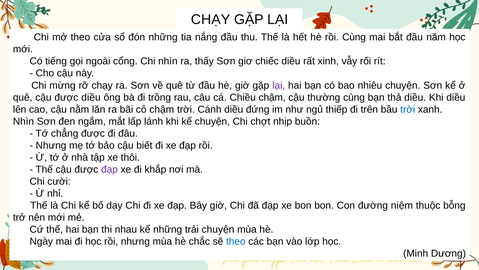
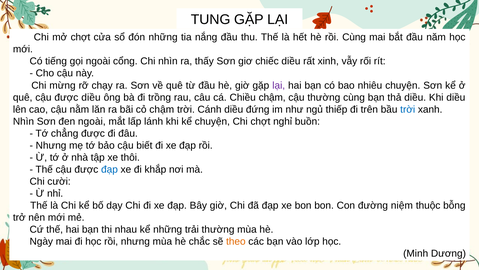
CHẠY at (211, 19): CHẠY -> TUNG
mở theo: theo -> chợt
đen ngắm: ngắm -> ngoài
nhịp: nhịp -> nghỉ
đạp at (109, 169) colour: purple -> blue
trải chuyện: chuyện -> thường
theo at (236, 242) colour: blue -> orange
